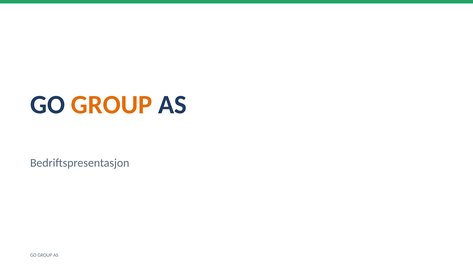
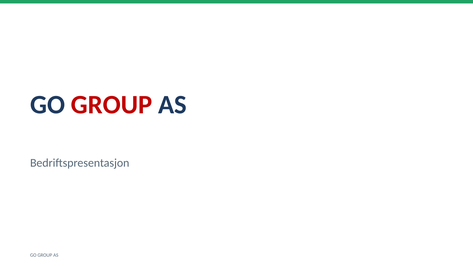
GROUP at (112, 105) colour: orange -> red
